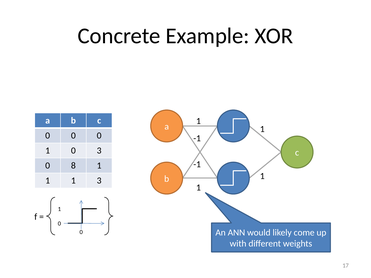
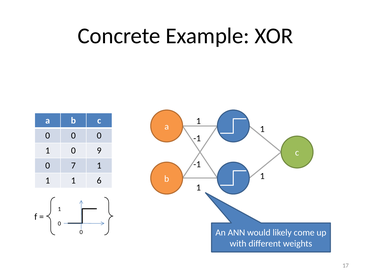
0 3: 3 -> 9
8: 8 -> 7
1 3: 3 -> 6
